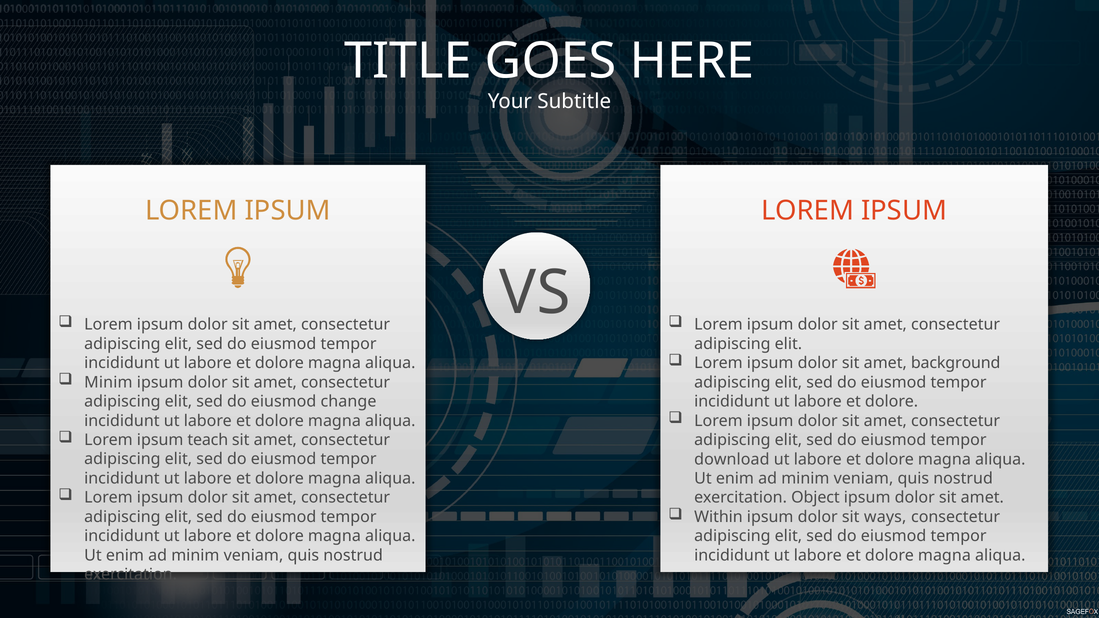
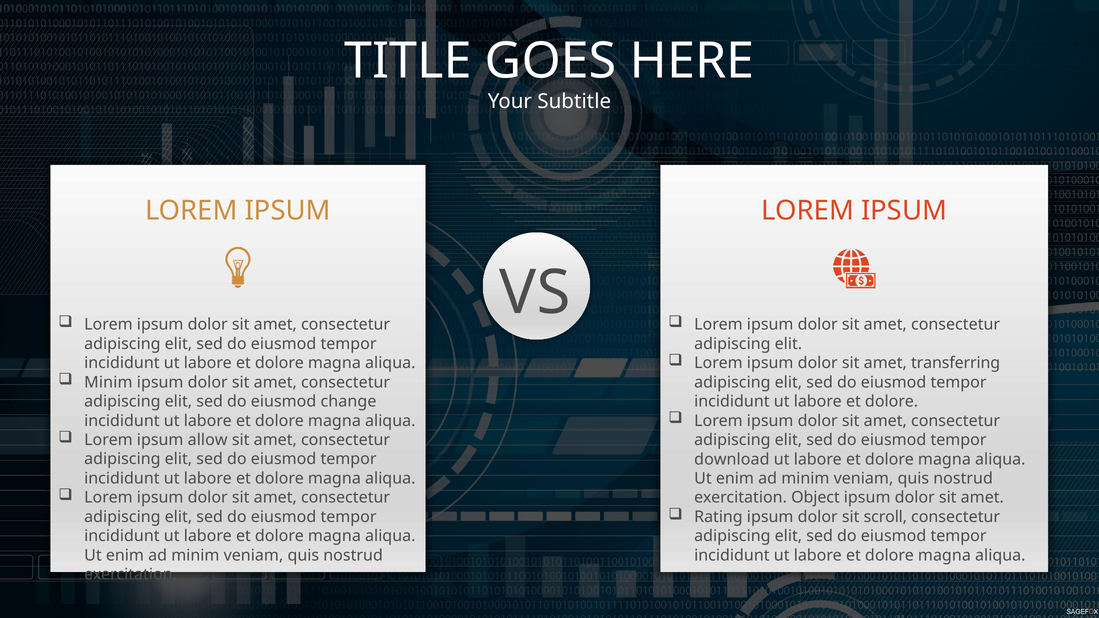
background: background -> transferring
teach: teach -> allow
Within: Within -> Rating
ways: ways -> scroll
